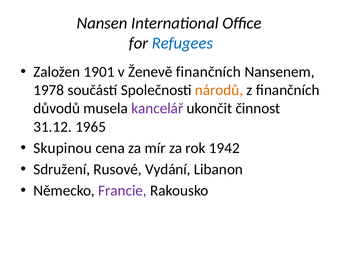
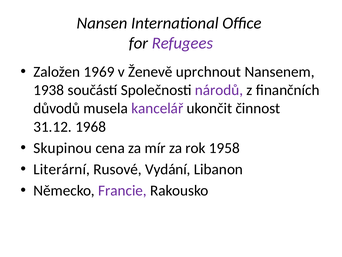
Refugees colour: blue -> purple
1901: 1901 -> 1969
Ženevě finančních: finančních -> uprchnout
1978: 1978 -> 1938
národů colour: orange -> purple
1965: 1965 -> 1968
1942: 1942 -> 1958
Sdružení: Sdružení -> Literární
